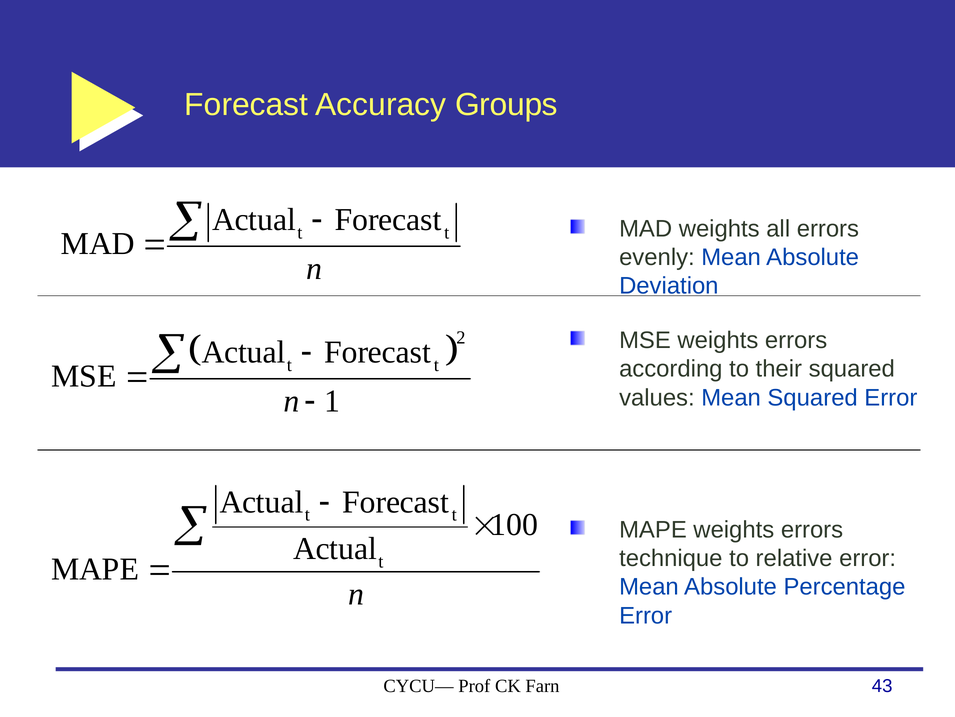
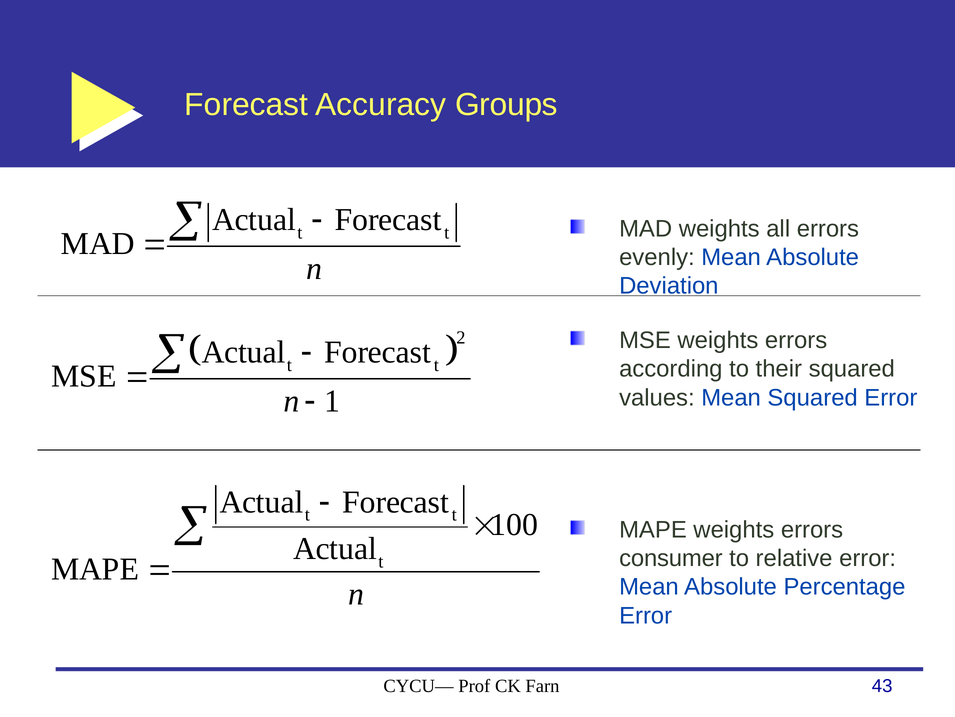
technique: technique -> consumer
